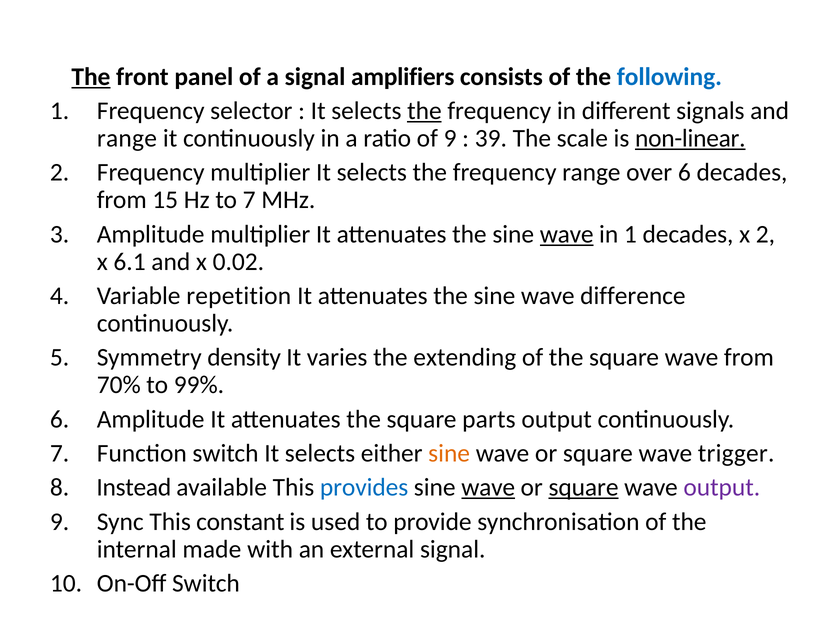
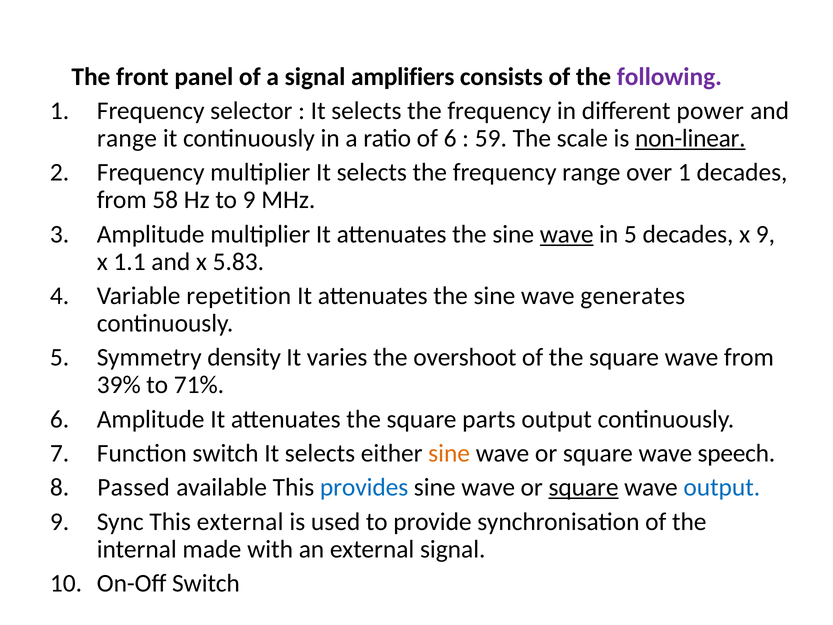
The at (91, 77) underline: present -> none
following colour: blue -> purple
the at (424, 111) underline: present -> none
signals: signals -> power
of 9: 9 -> 6
39: 39 -> 59
over 6: 6 -> 1
15: 15 -> 58
to 7: 7 -> 9
in 1: 1 -> 5
x 2: 2 -> 9
6.1: 6.1 -> 1.1
0.02: 0.02 -> 5.83
difference: difference -> generates
extending: extending -> overshoot
70%: 70% -> 39%
99%: 99% -> 71%
trigger: trigger -> speech
Instead: Instead -> Passed
wave at (488, 487) underline: present -> none
output at (722, 487) colour: purple -> blue
This constant: constant -> external
